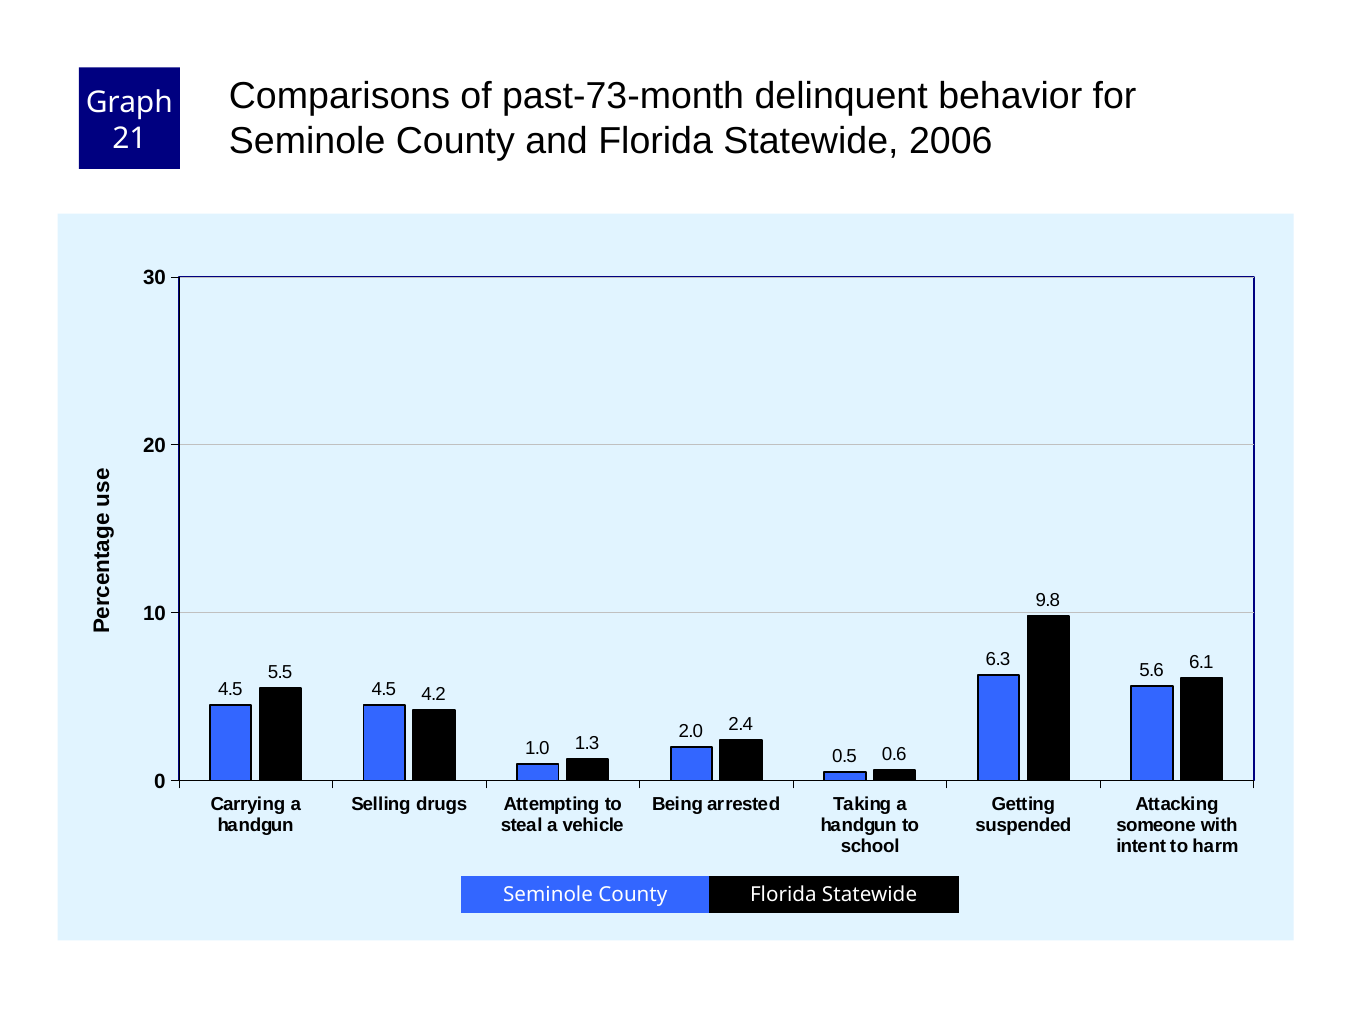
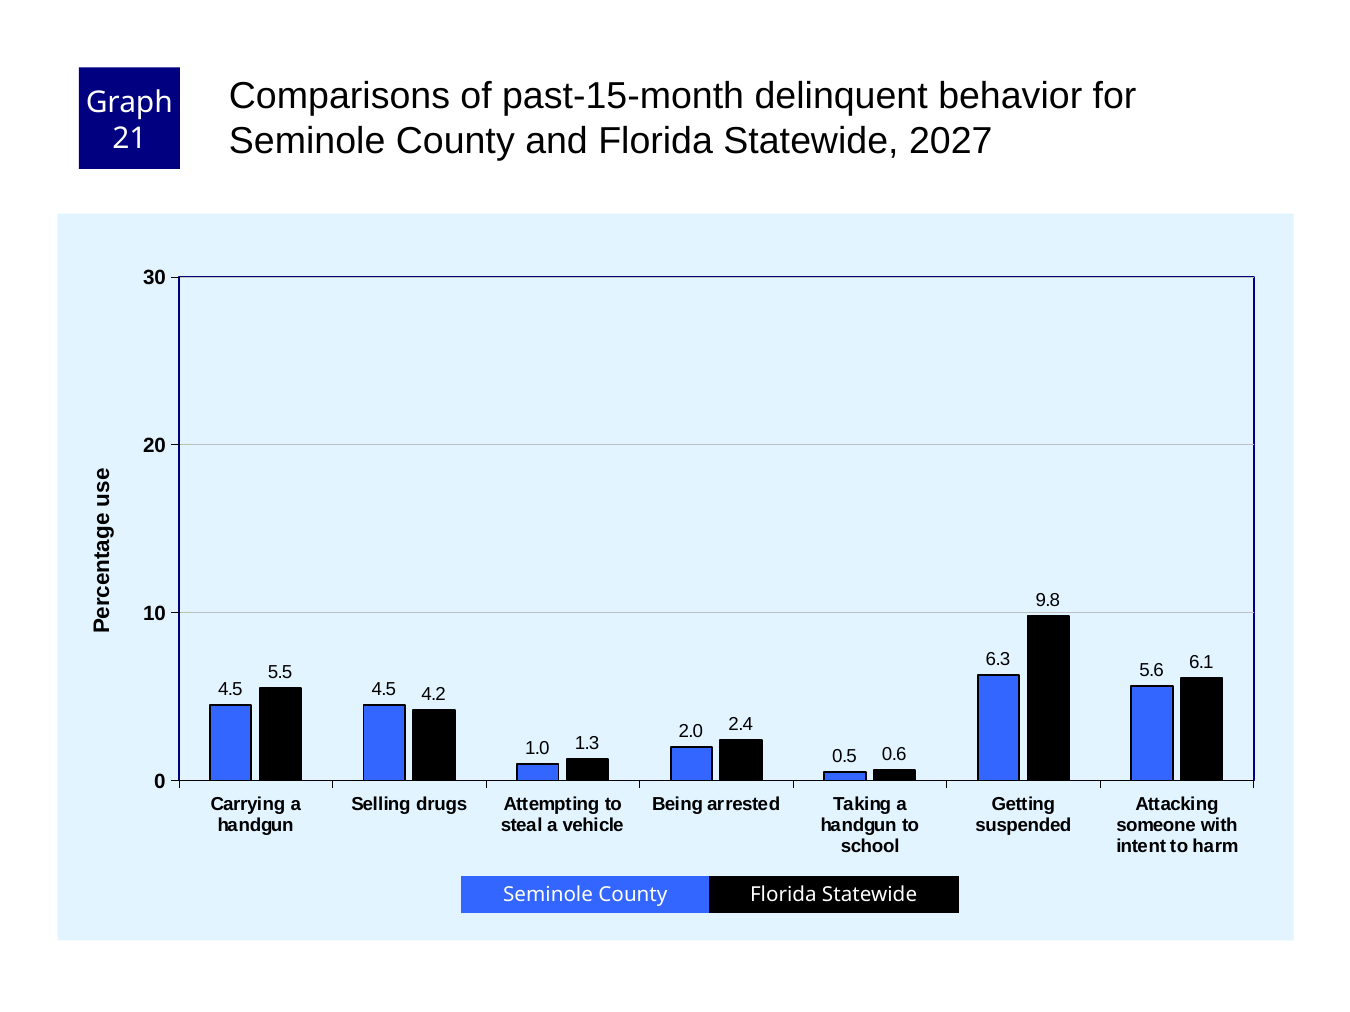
past-73-month: past-73-month -> past-15-month
2006: 2006 -> 2027
